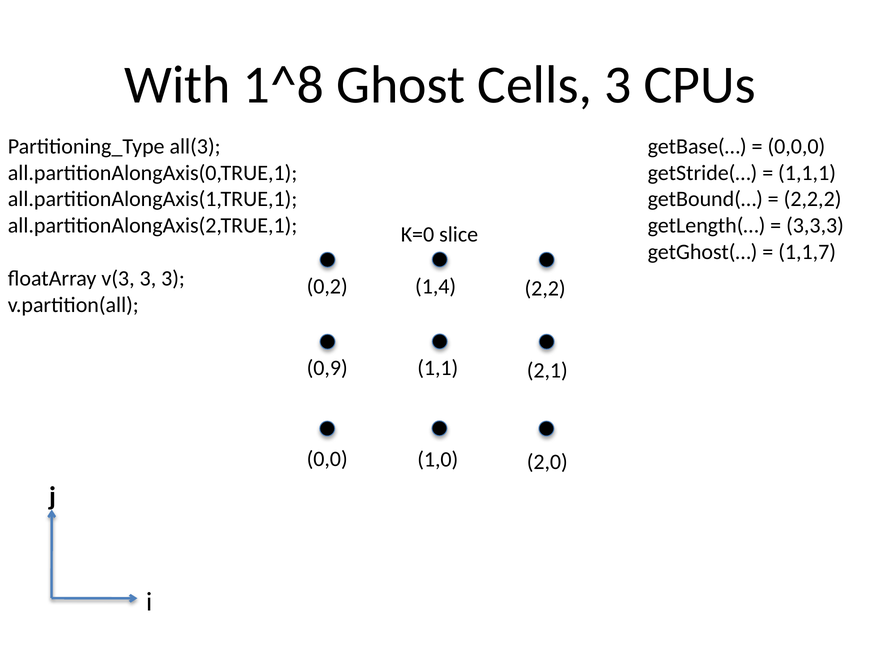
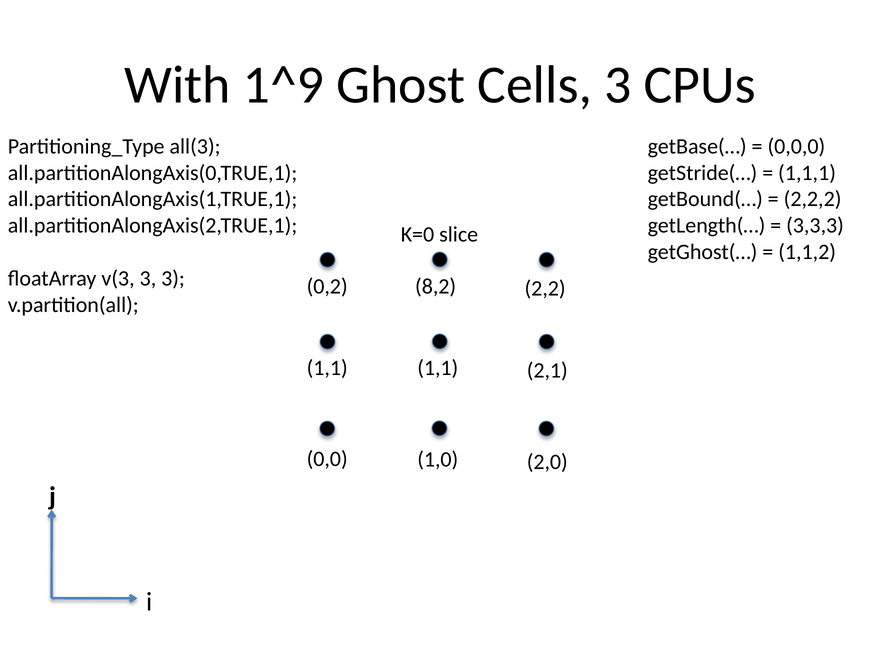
1^8: 1^8 -> 1^9
1,1,7: 1,1,7 -> 1,1,2
1,4: 1,4 -> 8,2
0,9 at (327, 369): 0,9 -> 1,1
